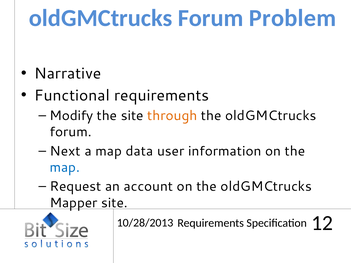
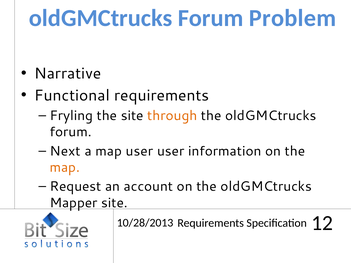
Modify: Modify -> Fryling
map data: data -> user
map at (65, 168) colour: blue -> orange
